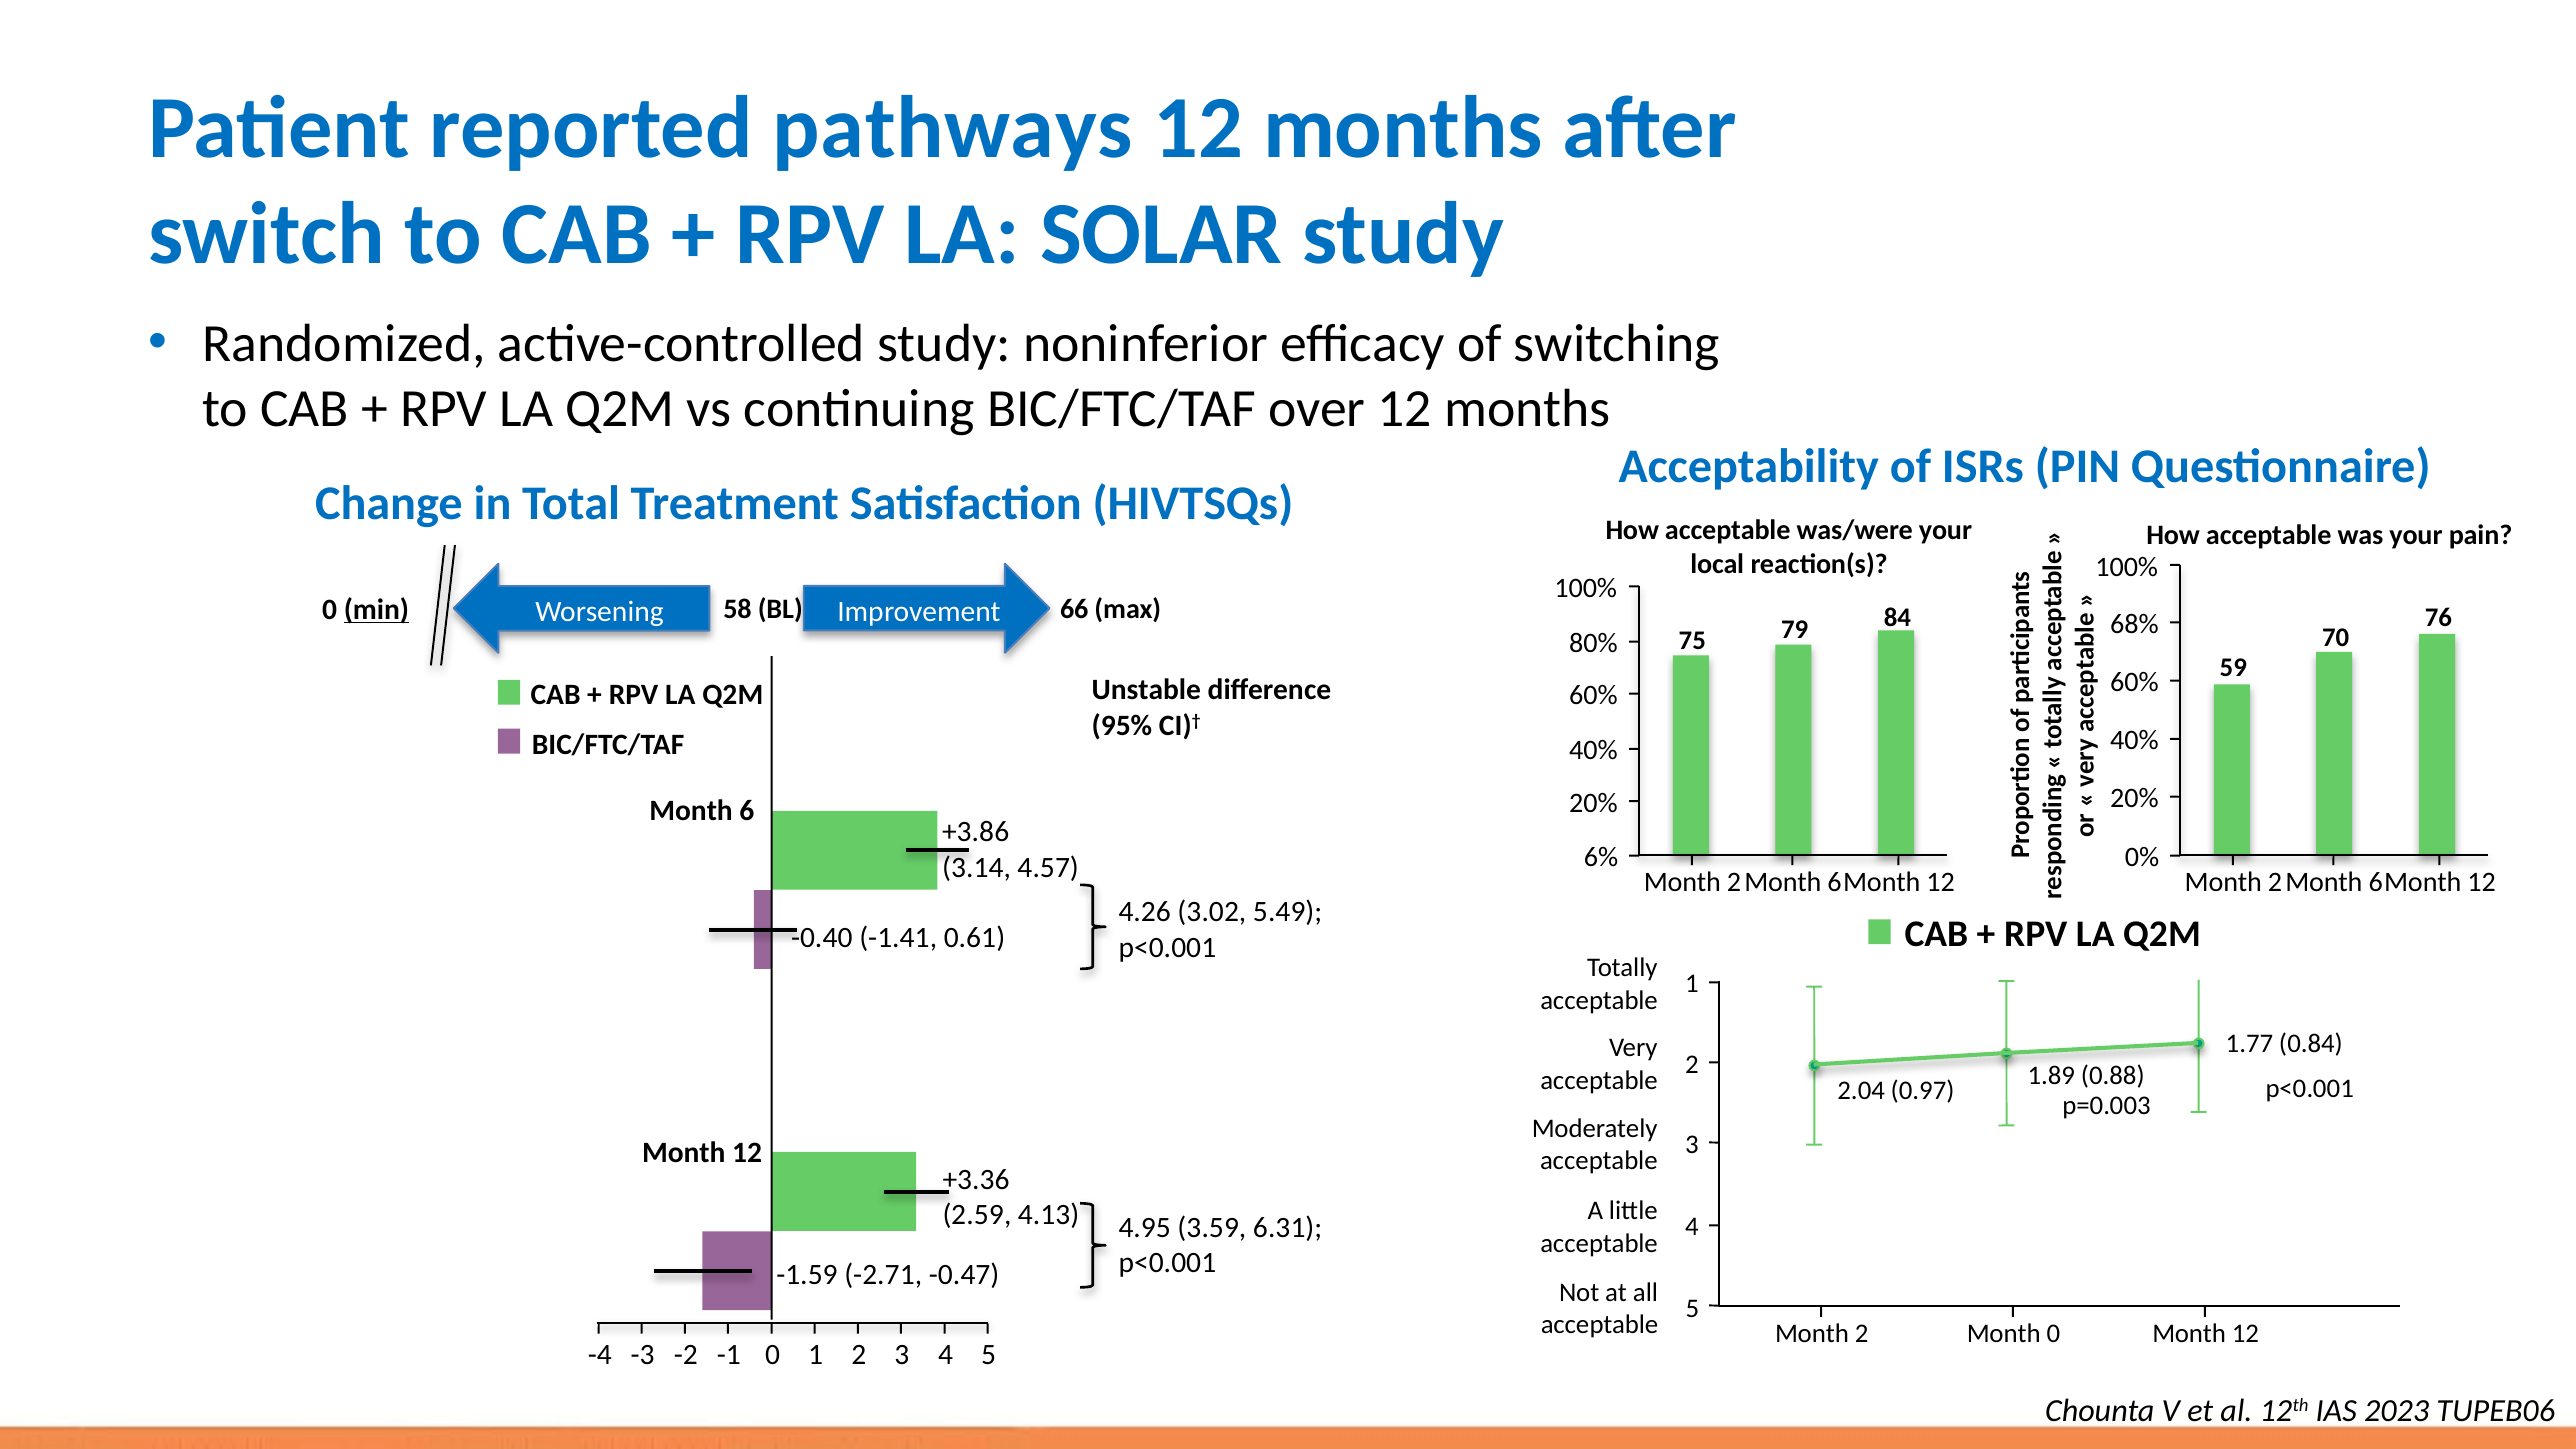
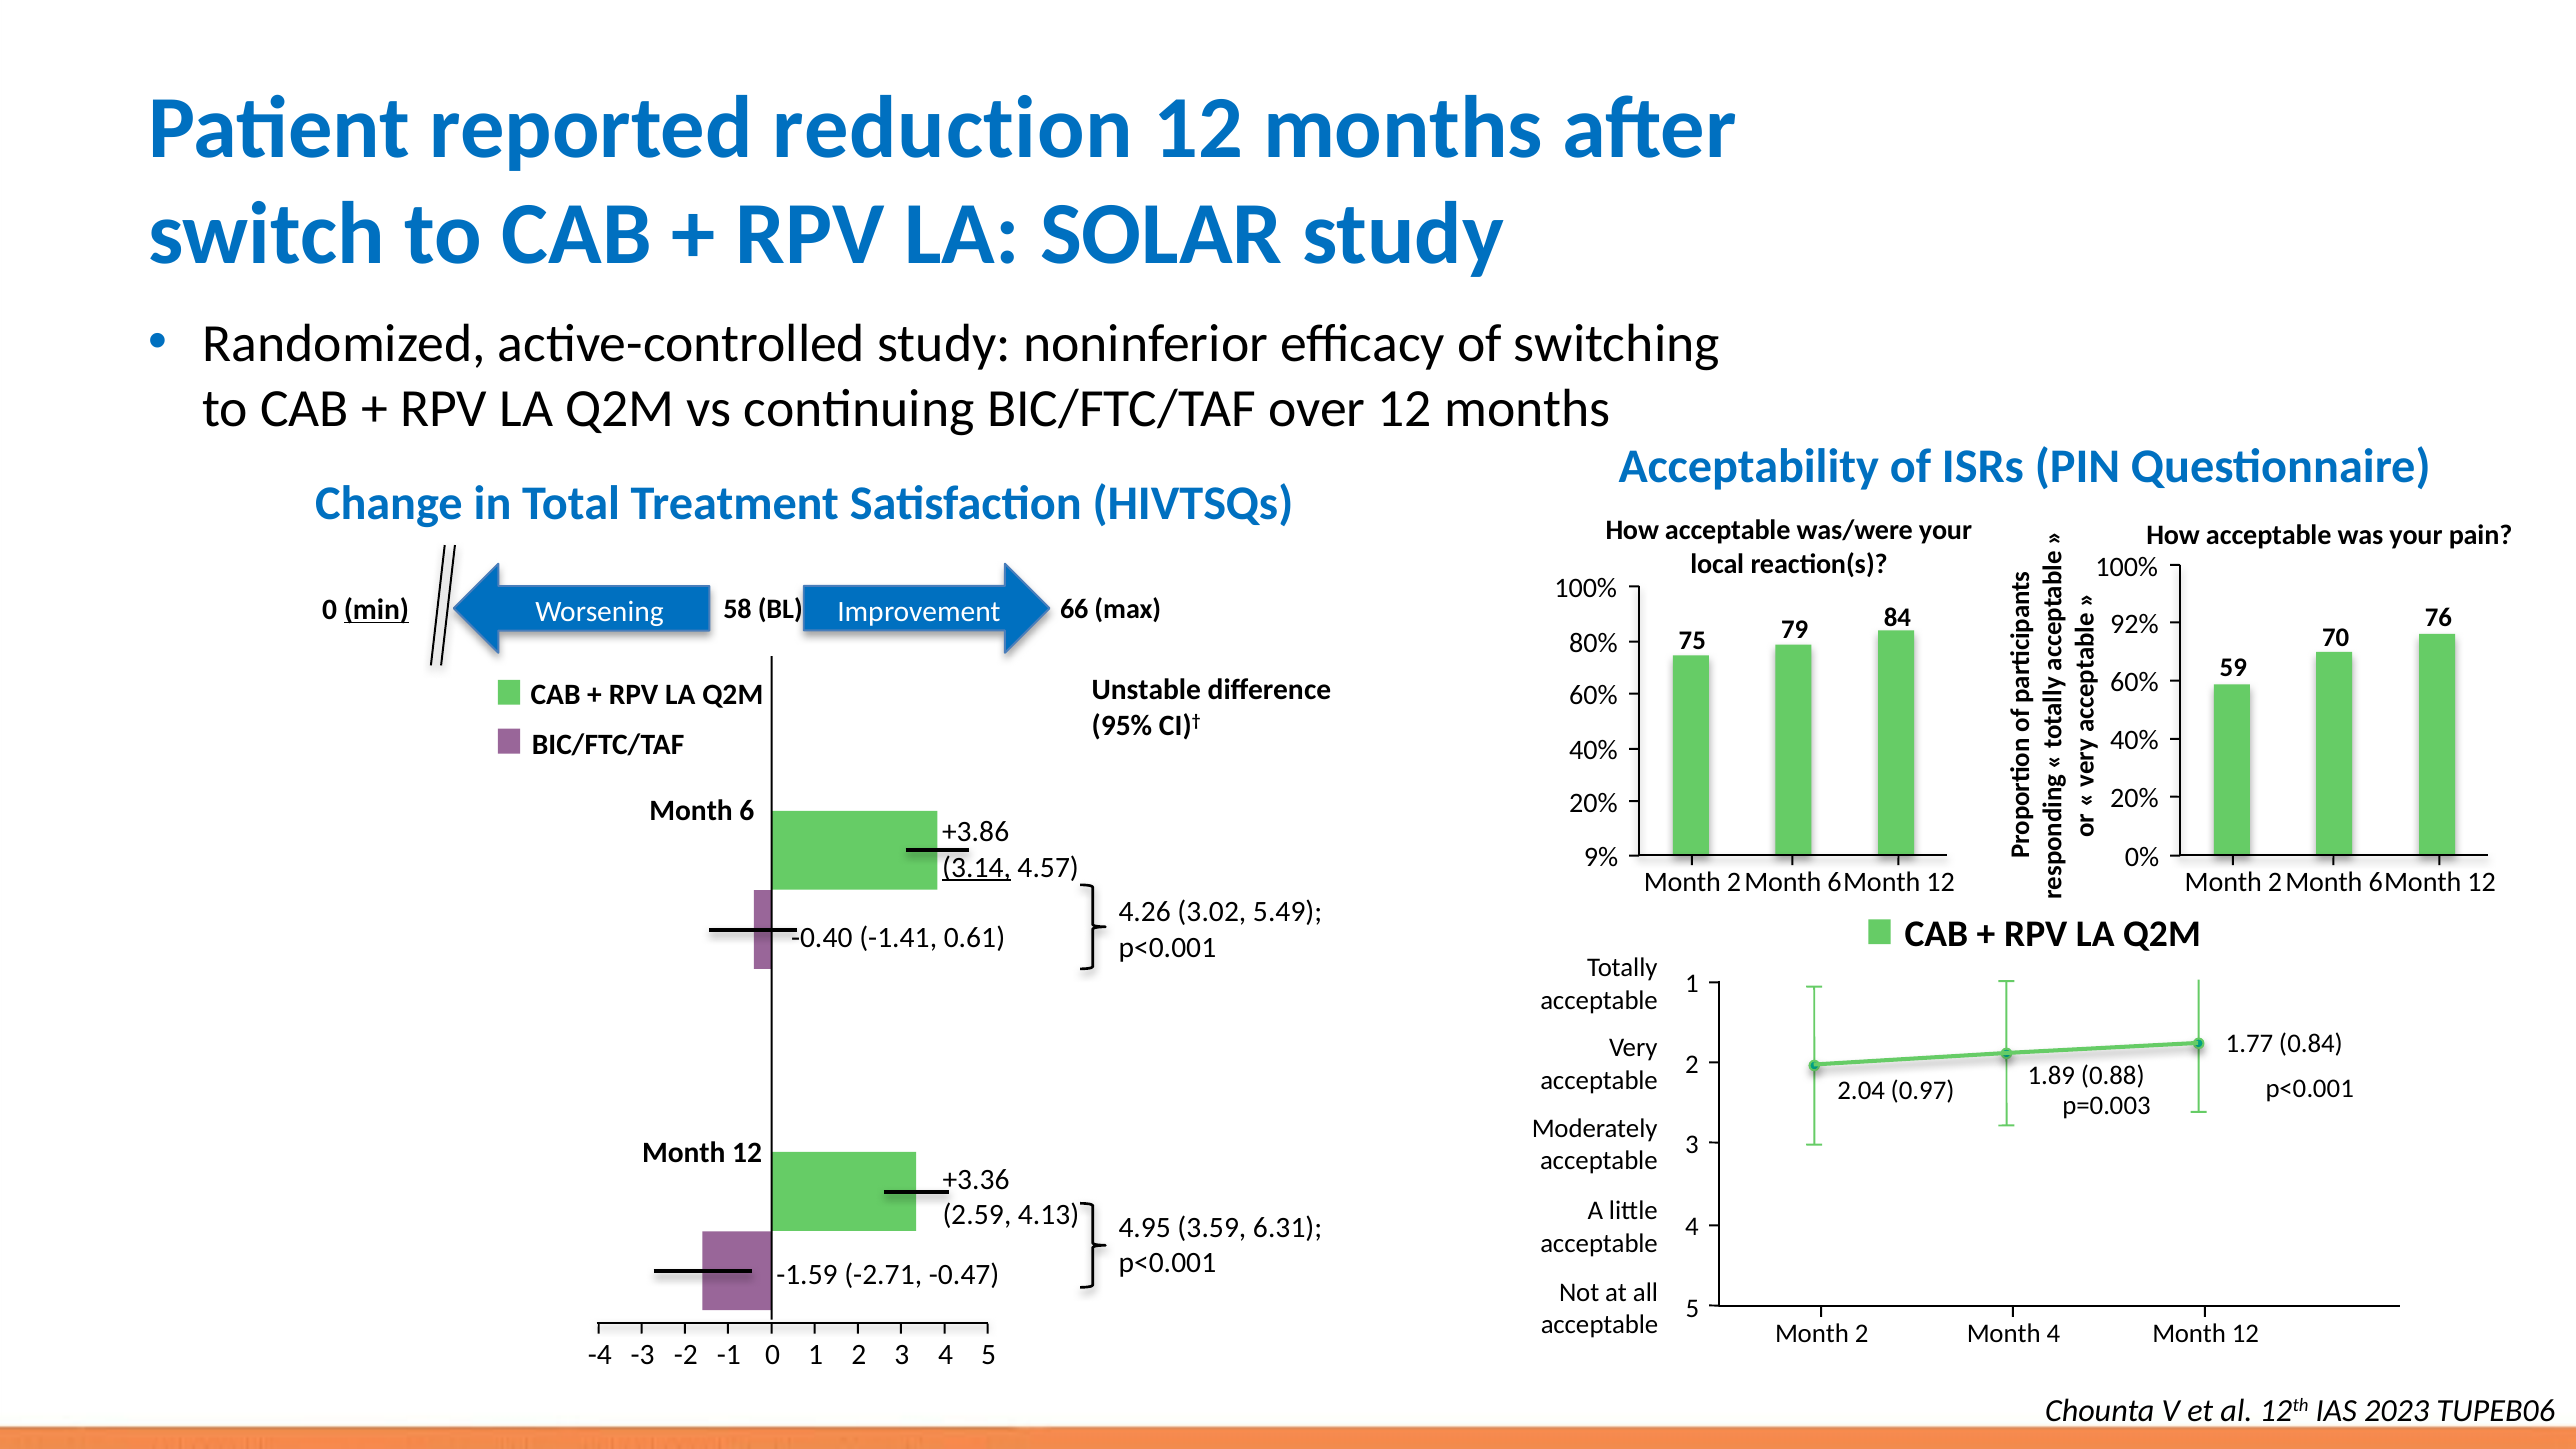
pathways: pathways -> reduction
68%: 68% -> 92%
6%: 6% -> 9%
3.14 underline: none -> present
Month 0: 0 -> 4
